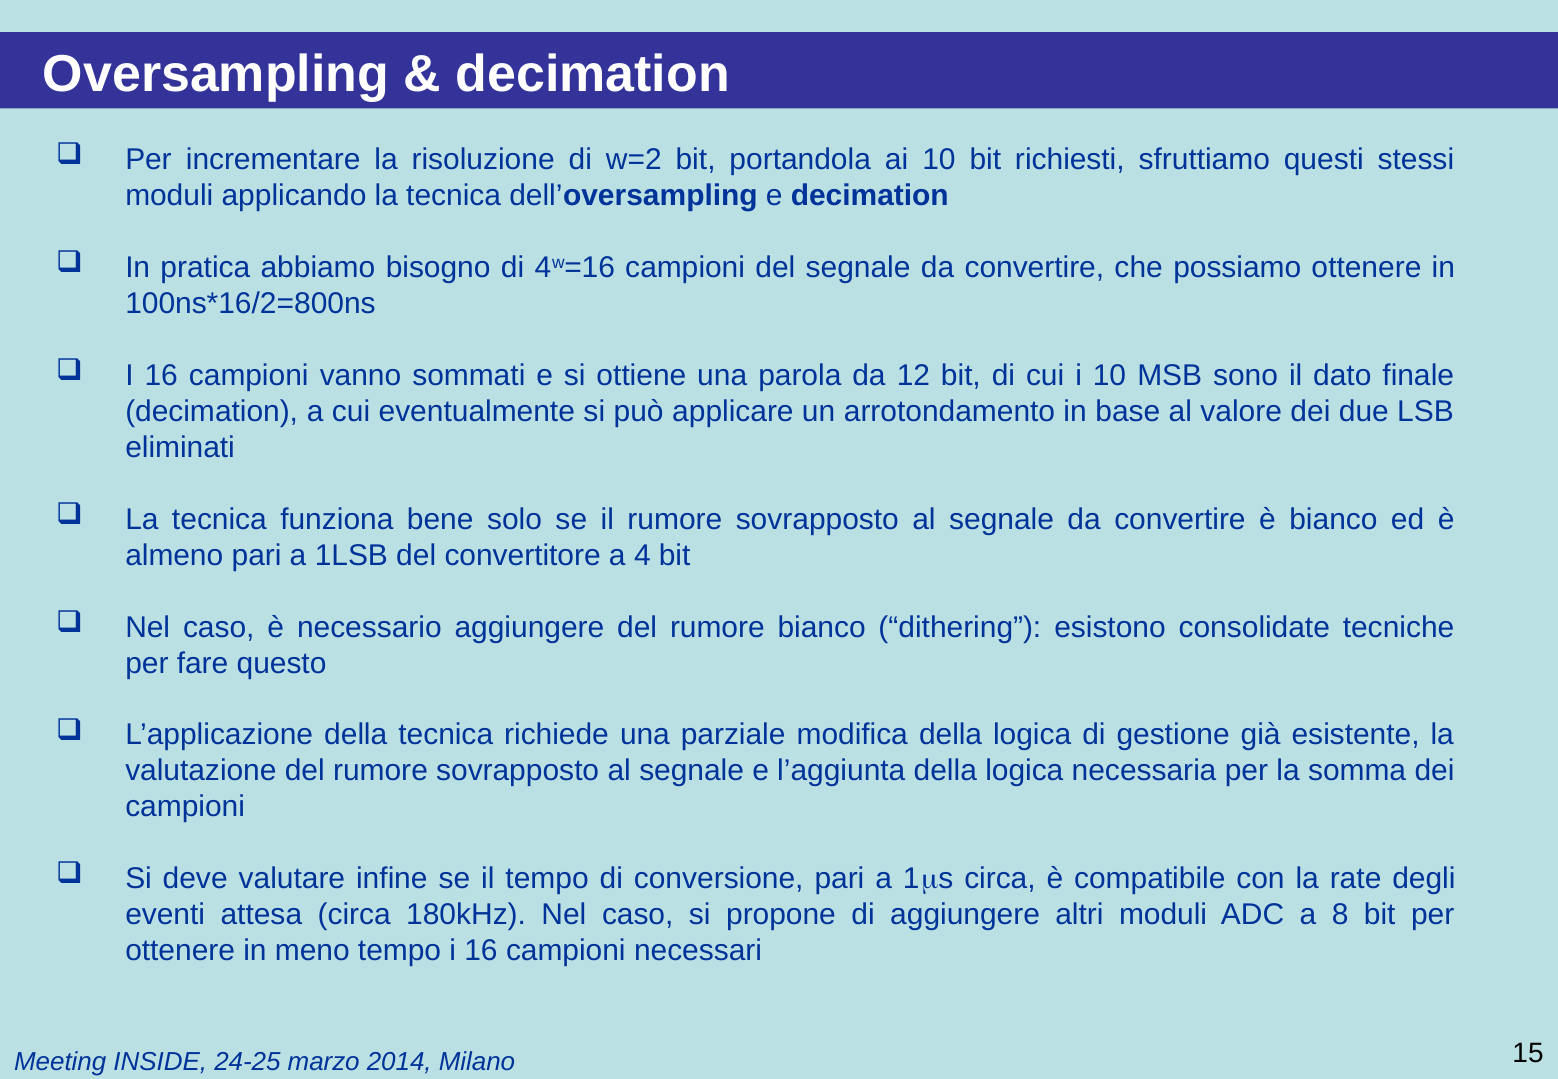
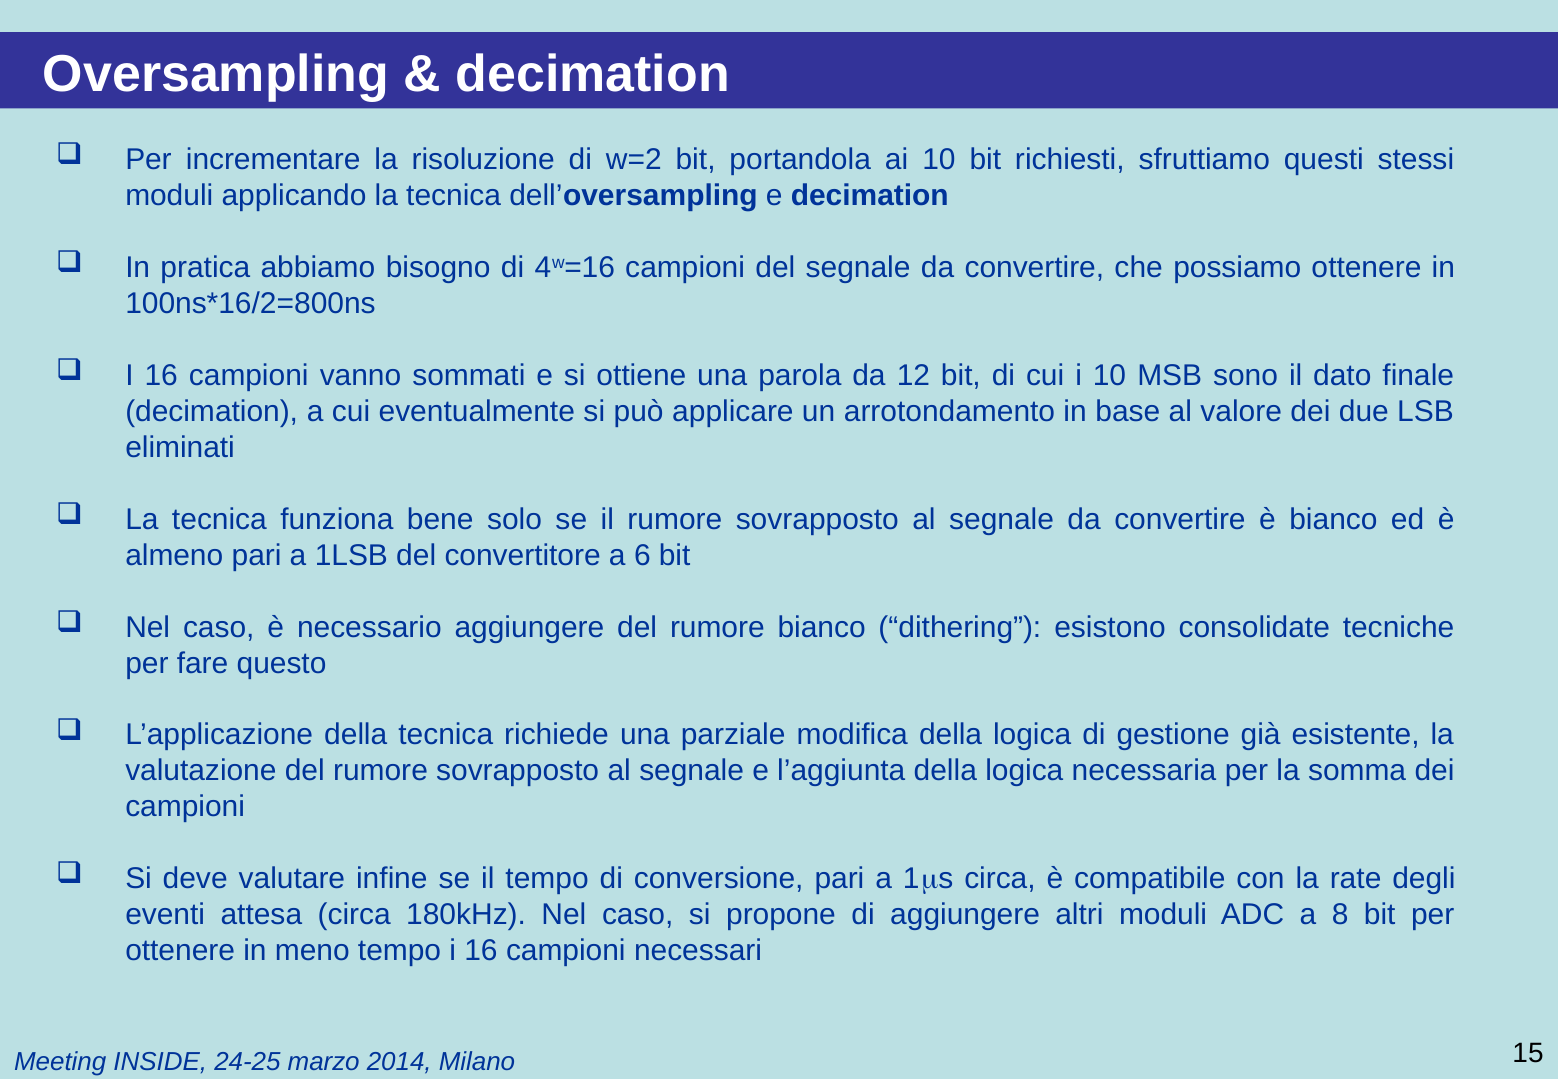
4: 4 -> 6
